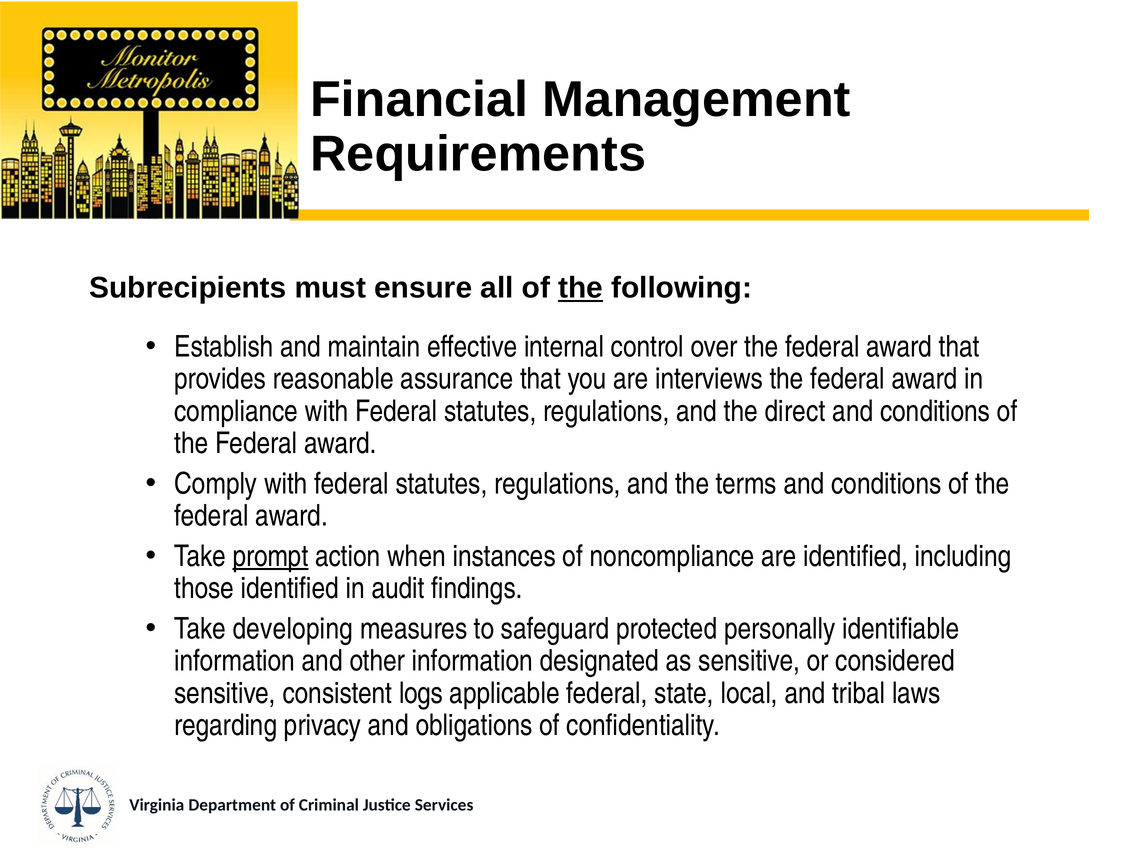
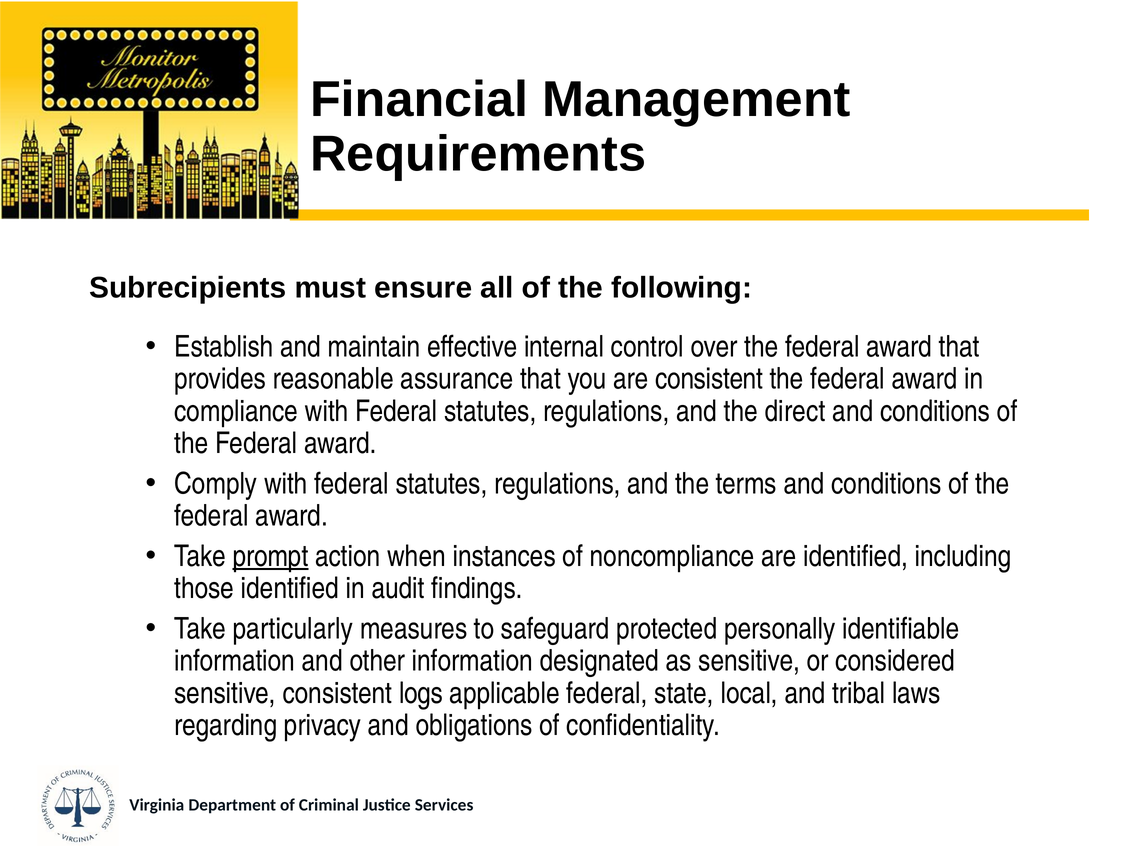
the at (581, 288) underline: present -> none
are interviews: interviews -> consistent
developing: developing -> particularly
